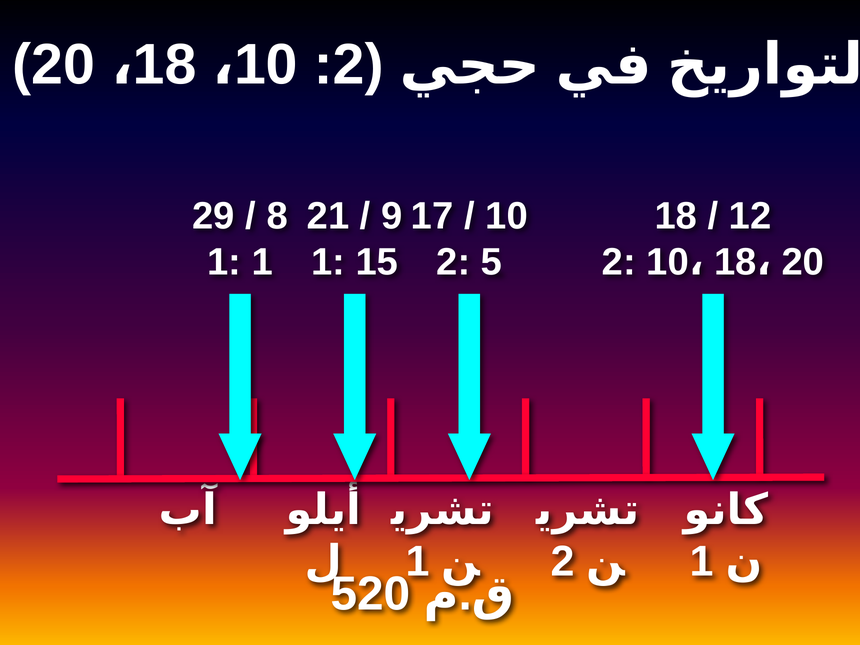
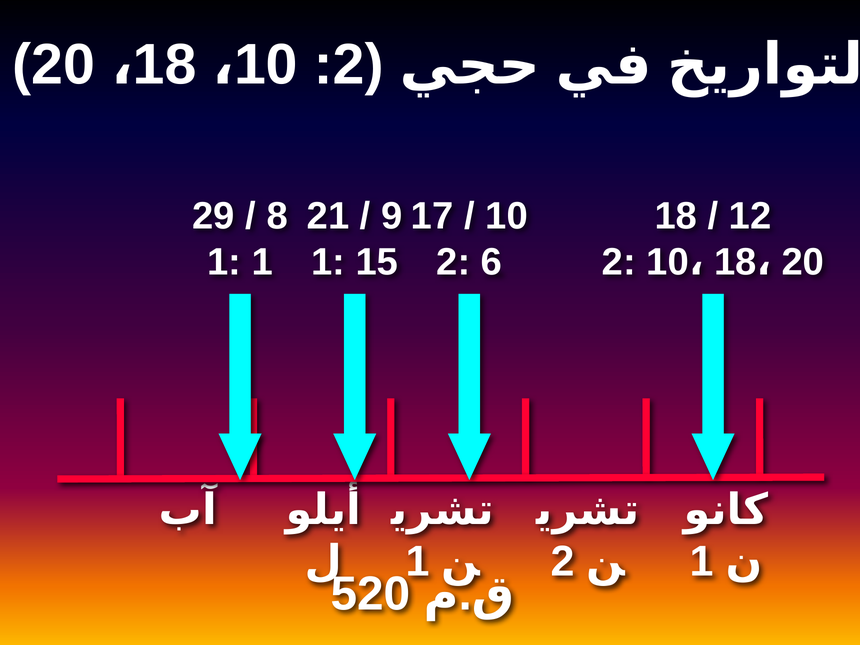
5: 5 -> 6
